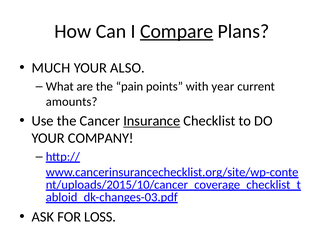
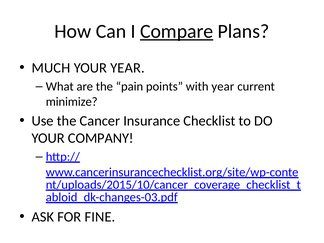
YOUR ALSO: ALSO -> YEAR
amounts: amounts -> minimize
Insurance underline: present -> none
LOSS: LOSS -> FINE
